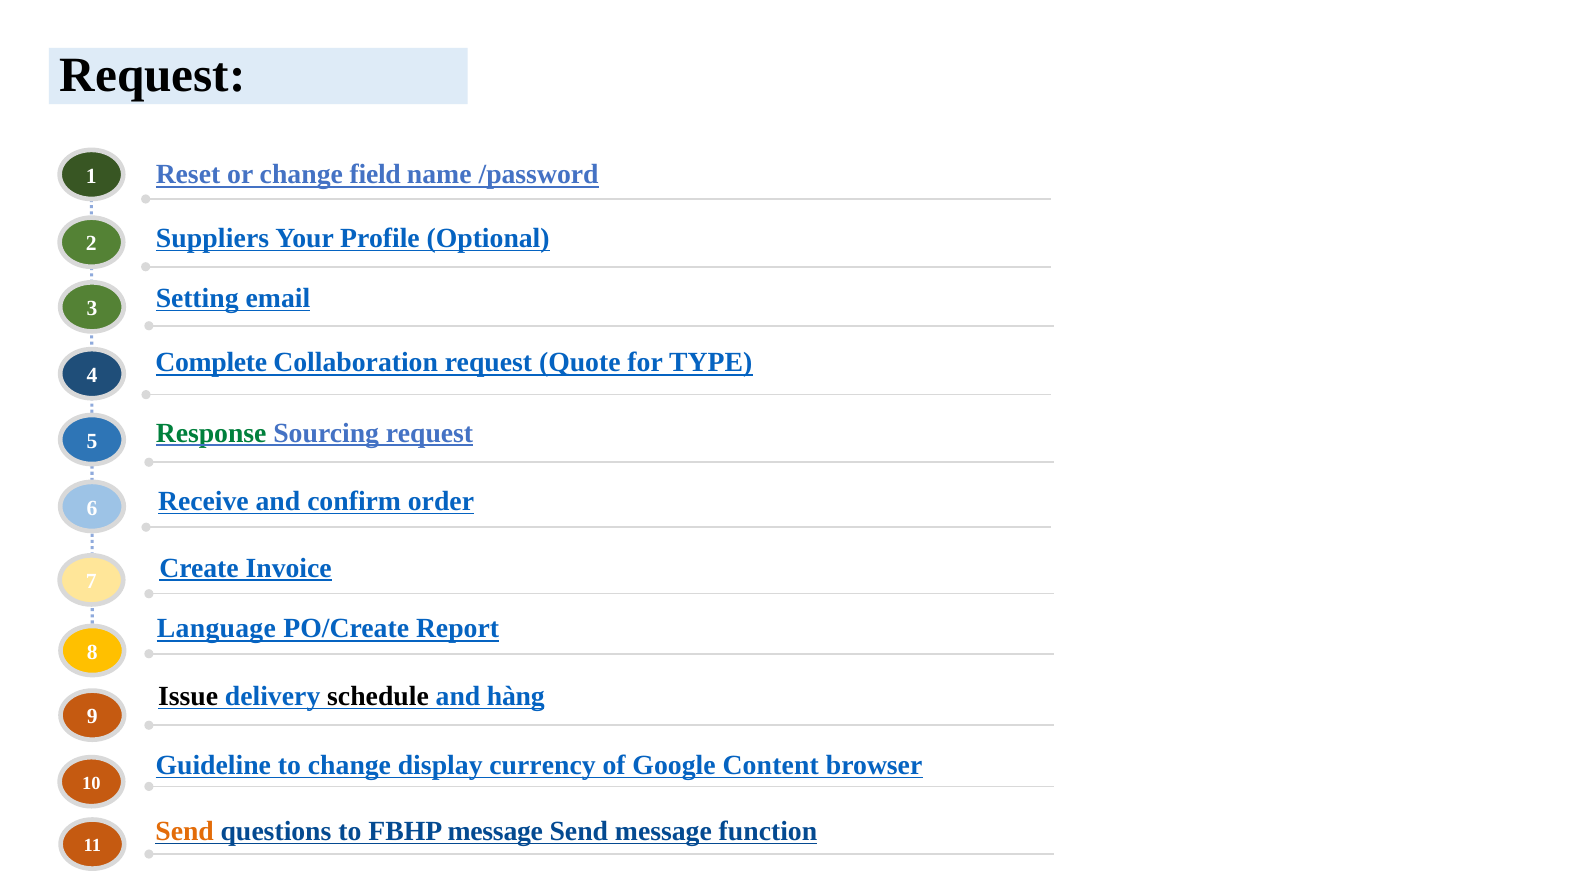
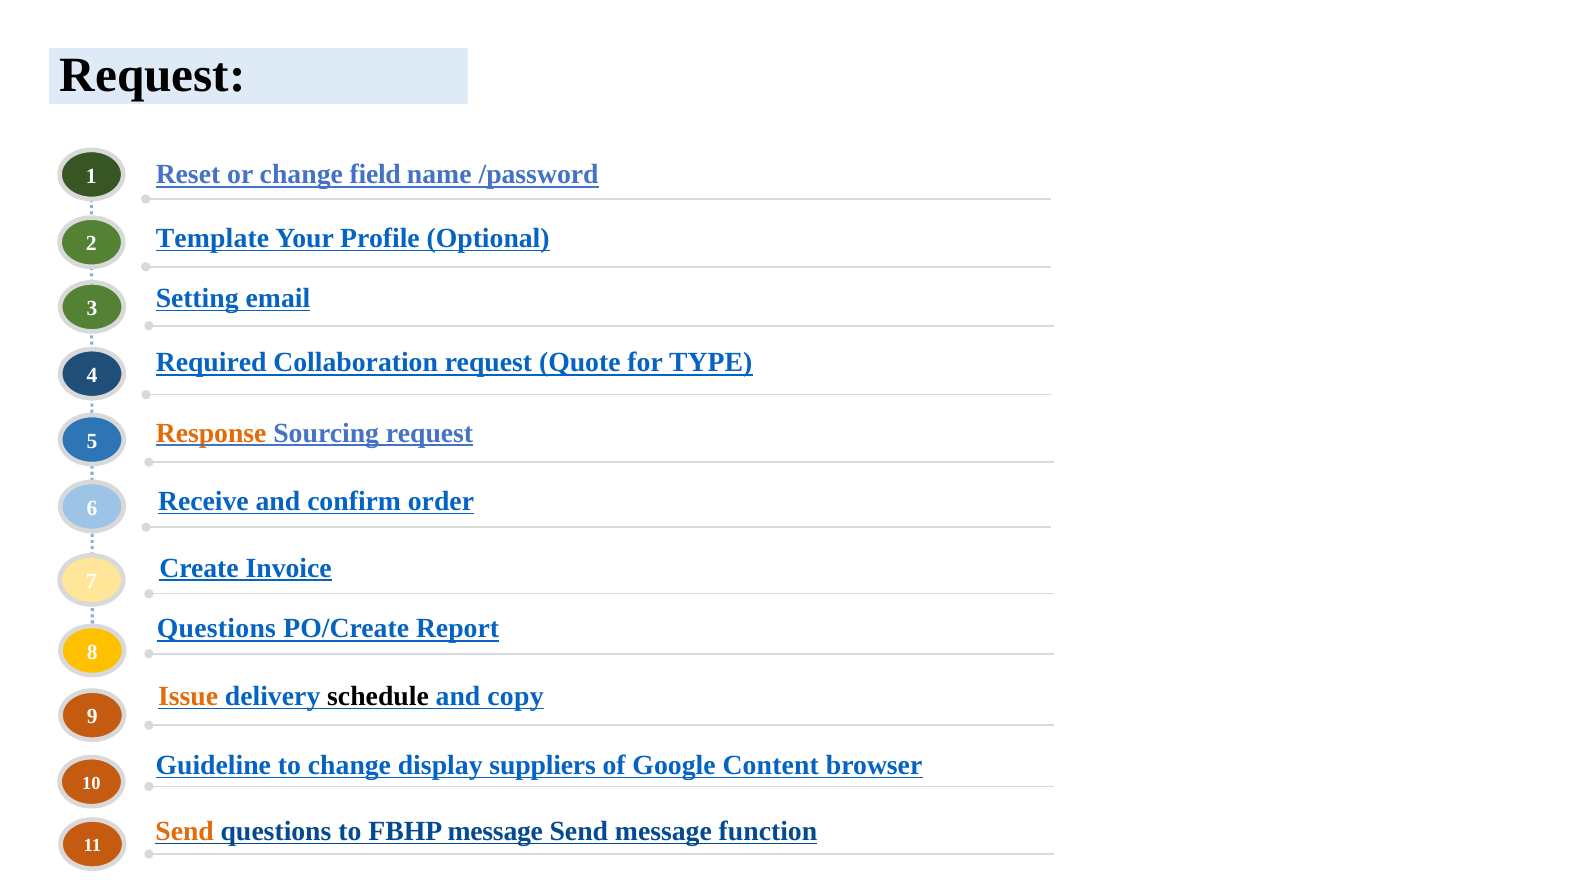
Suppliers: Suppliers -> Template
Complete: Complete -> Required
Response colour: green -> orange
Language at (216, 629): Language -> Questions
Issue colour: black -> orange
hàng: hàng -> copy
currency: currency -> suppliers
